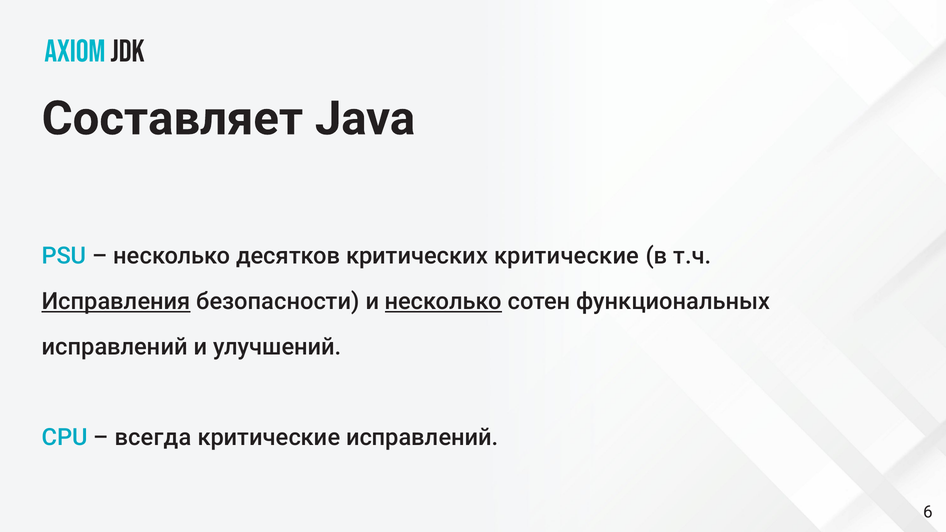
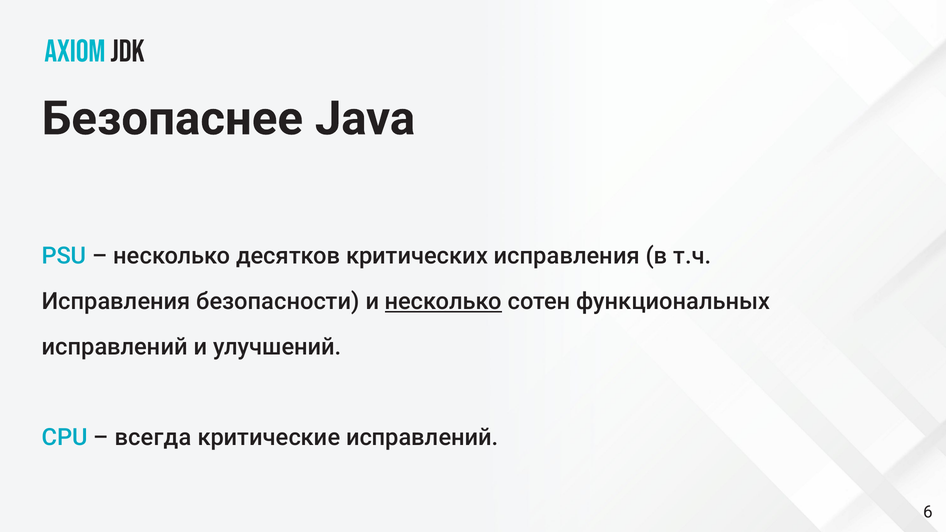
Составляет: Составляет -> Безопаснее
критических критические: критические -> исправления
Исправления at (116, 302) underline: present -> none
